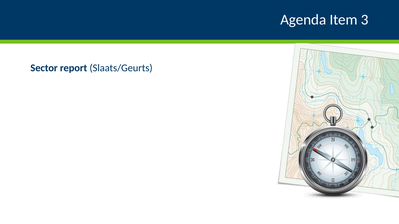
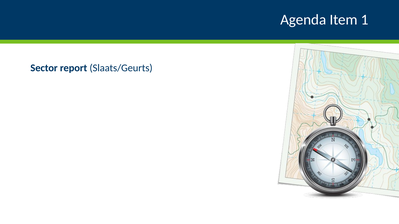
3: 3 -> 1
